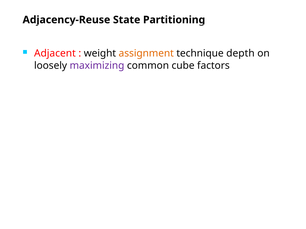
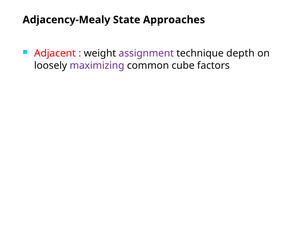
Adjacency-Reuse: Adjacency-Reuse -> Adjacency-Mealy
Partitioning: Partitioning -> Approaches
assignment colour: orange -> purple
